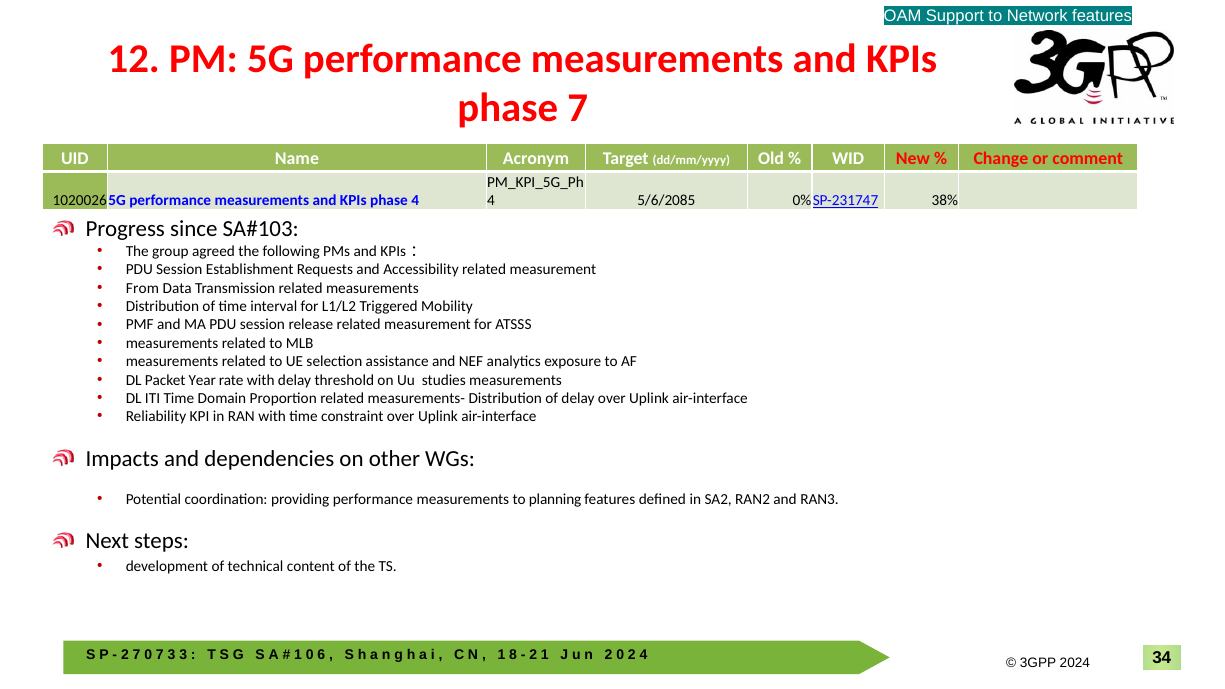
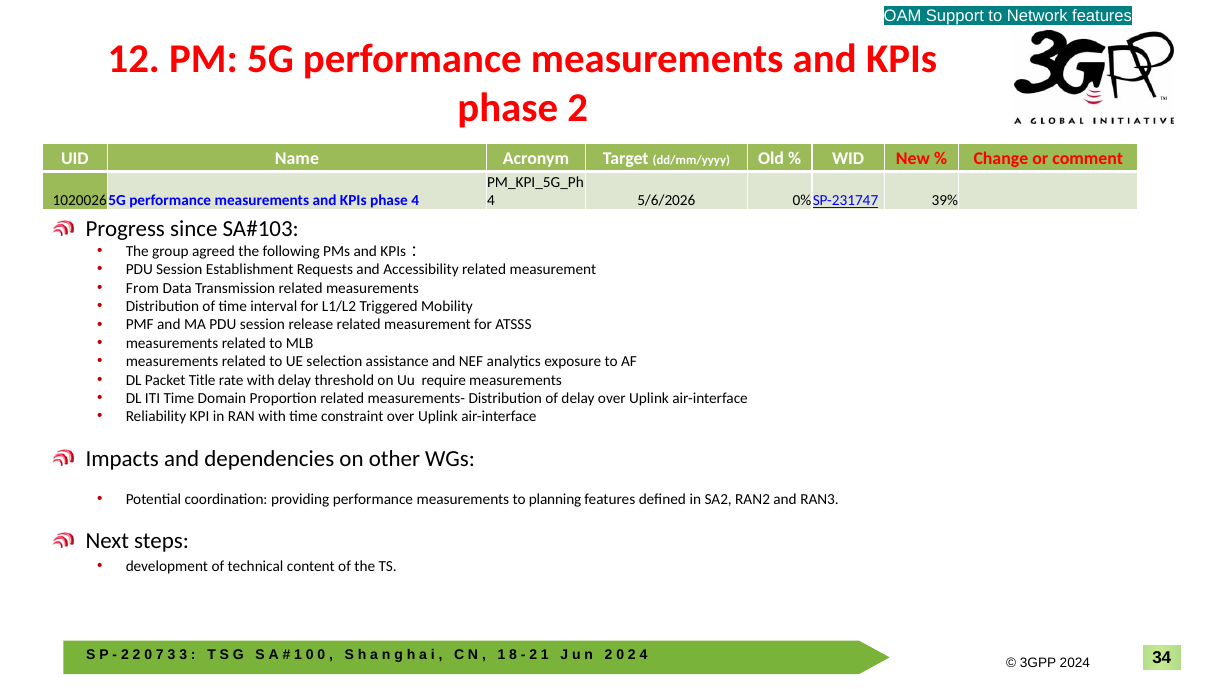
phase 7: 7 -> 2
5/6/2085: 5/6/2085 -> 5/6/2026
38%: 38% -> 39%
Year: Year -> Title
studies: studies -> require
7 at (137, 654): 7 -> 2
6 at (321, 654): 6 -> 0
